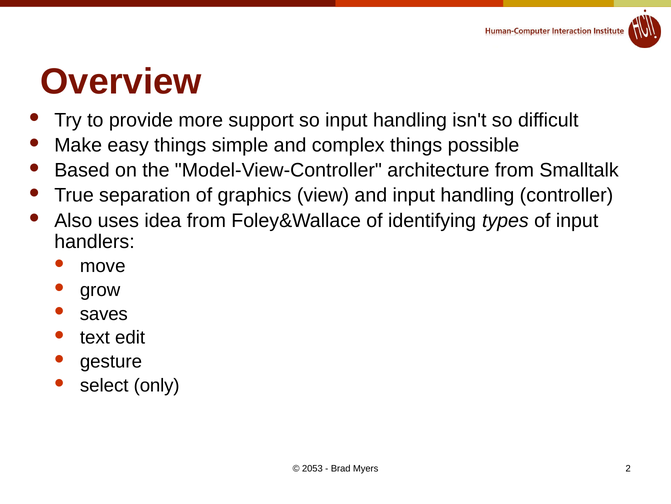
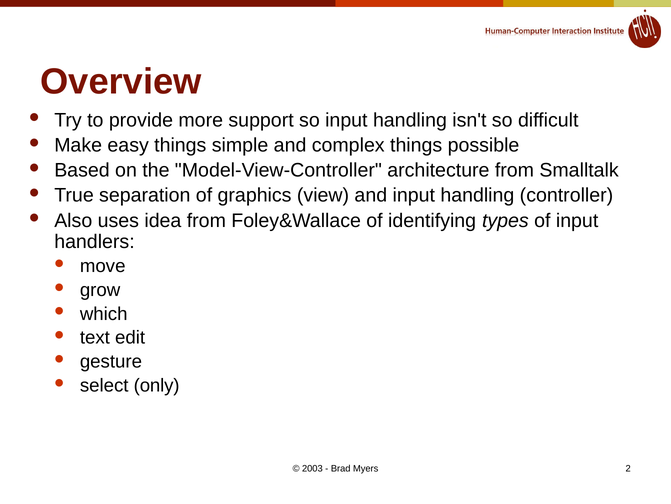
saves: saves -> which
2053: 2053 -> 2003
